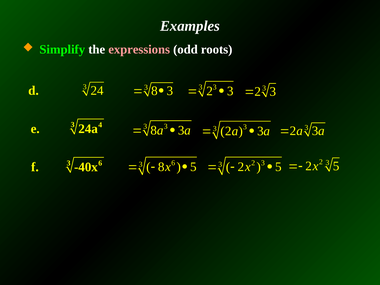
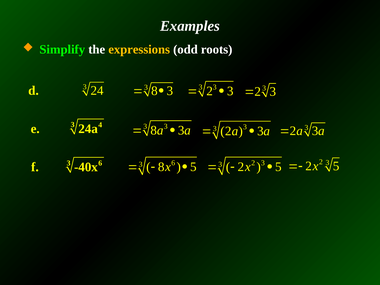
expressions colour: pink -> yellow
